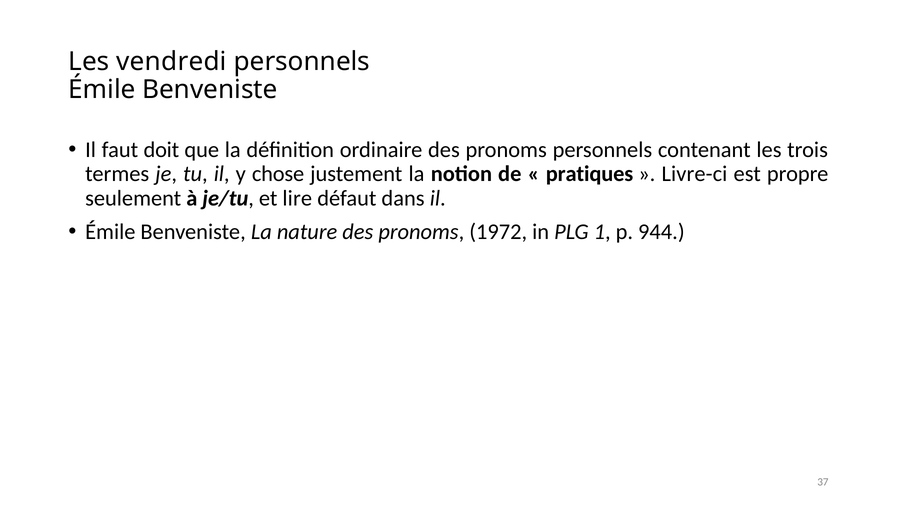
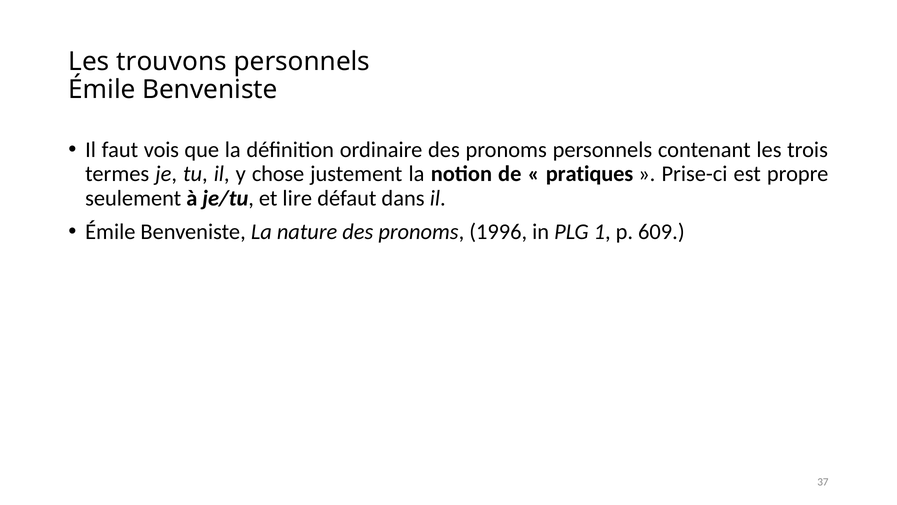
vendredi: vendredi -> trouvons
doit: doit -> vois
Livre-ci: Livre-ci -> Prise-ci
1972: 1972 -> 1996
944: 944 -> 609
